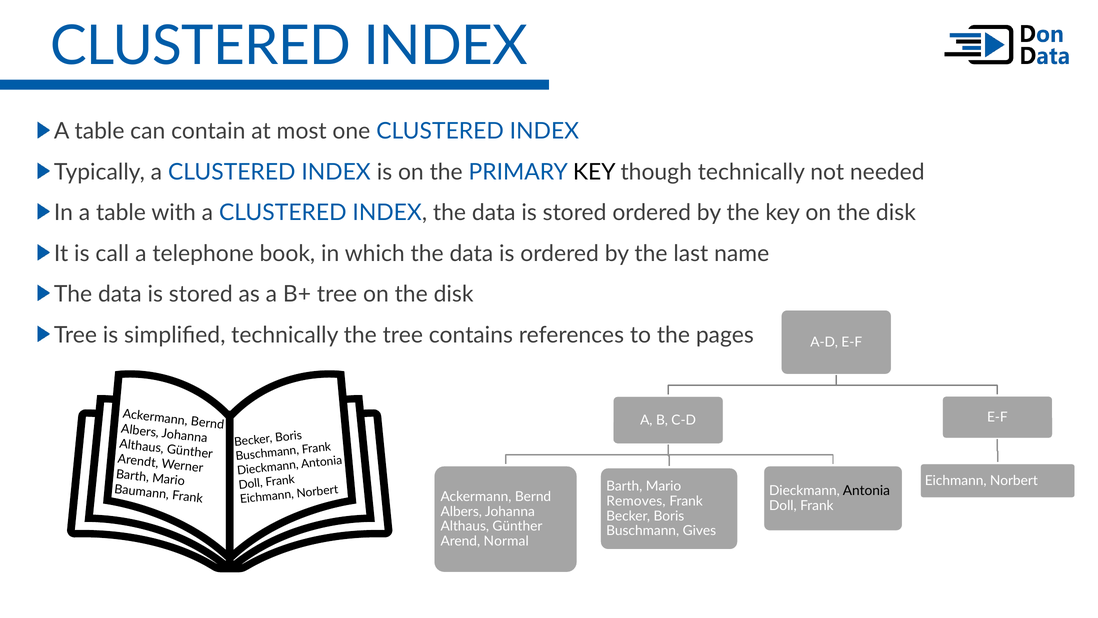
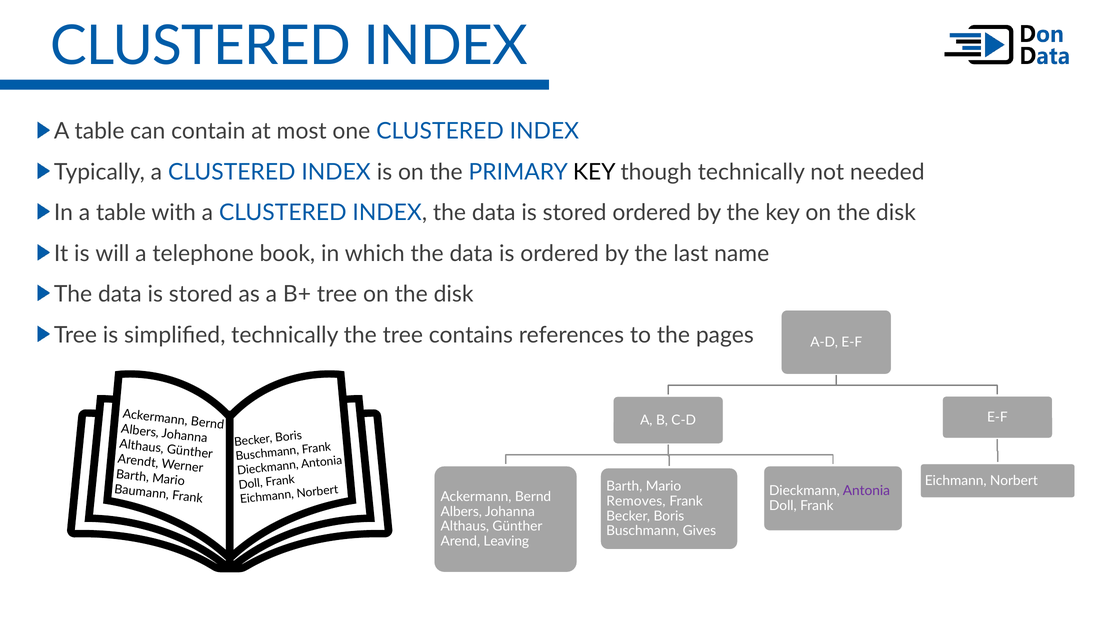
call: call -> will
Antonia at (866, 491) colour: black -> purple
Normal: Normal -> Leaving
